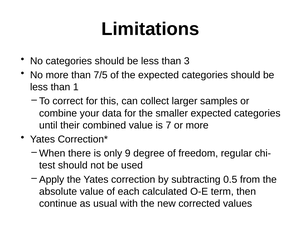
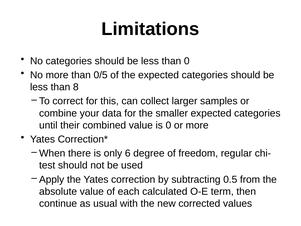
than 3: 3 -> 0
7/5: 7/5 -> 0/5
1: 1 -> 8
is 7: 7 -> 0
9: 9 -> 6
